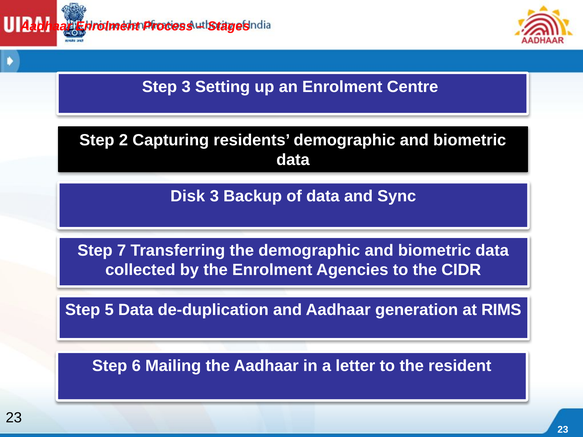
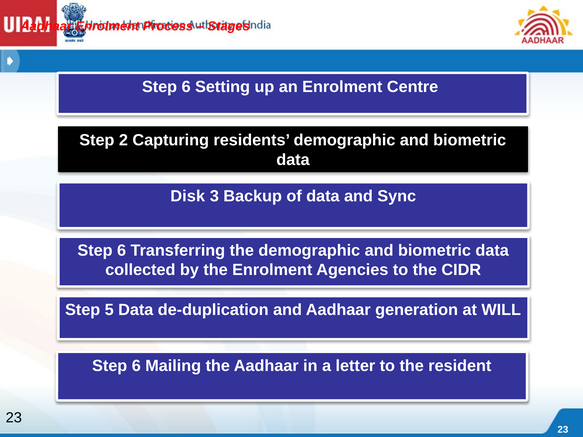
3 at (186, 87): 3 -> 6
7 at (122, 251): 7 -> 6
RIMS: RIMS -> WILL
